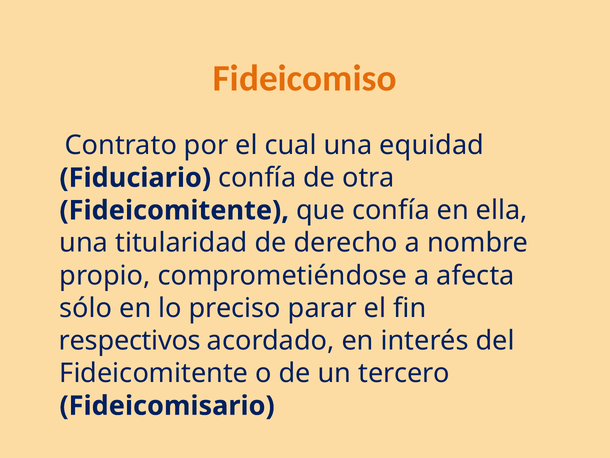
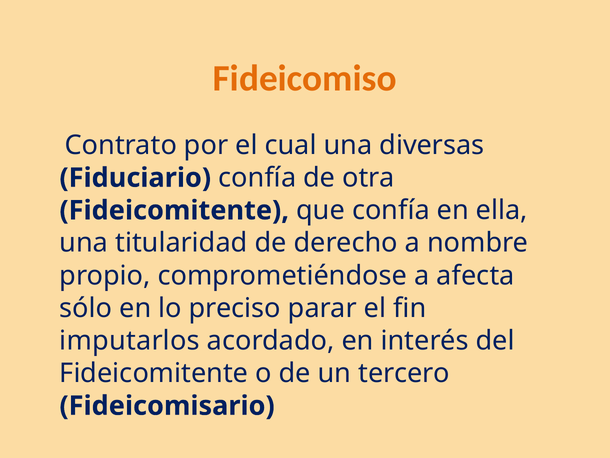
equidad: equidad -> diversas
respectivos: respectivos -> imputarlos
